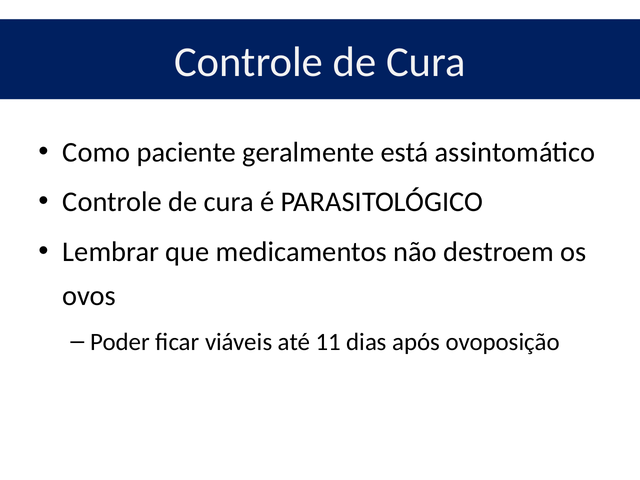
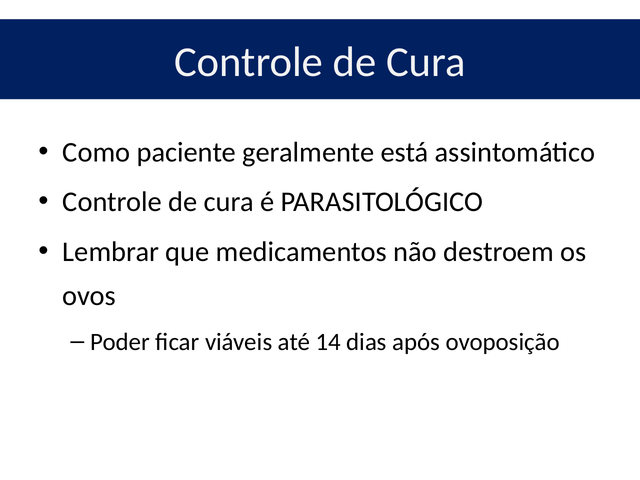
11: 11 -> 14
